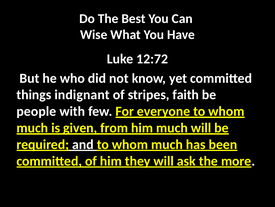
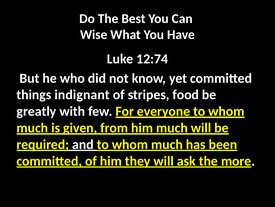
12:72: 12:72 -> 12:74
faith: faith -> food
people: people -> greatly
